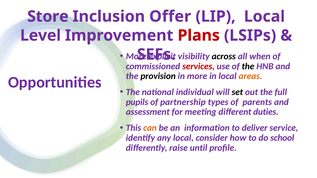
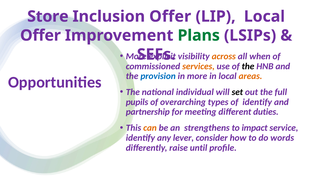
Level at (40, 35): Level -> Offer
Plans colour: red -> green
across colour: black -> orange
services colour: red -> orange
provision colour: black -> blue
partnership: partnership -> overarching
of parents: parents -> identify
assessment: assessment -> partnership
information: information -> strengthens
deliver: deliver -> impact
any local: local -> lever
school: school -> words
